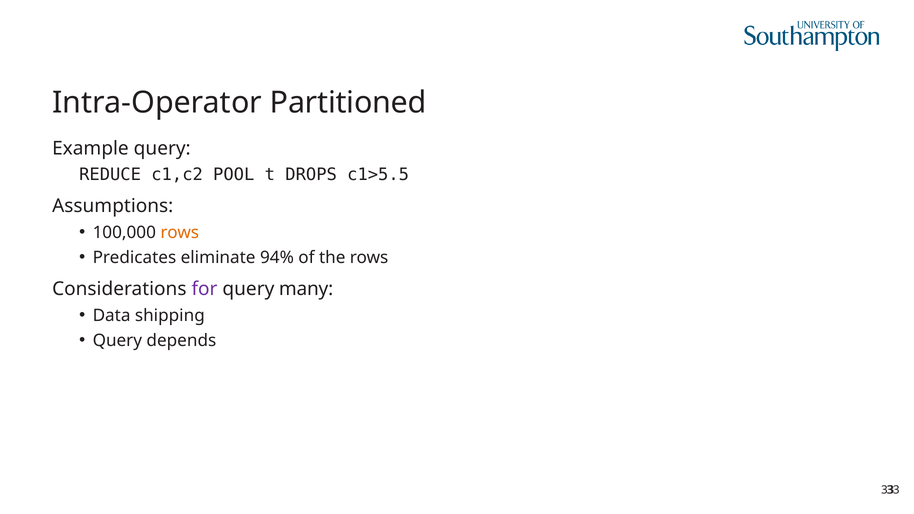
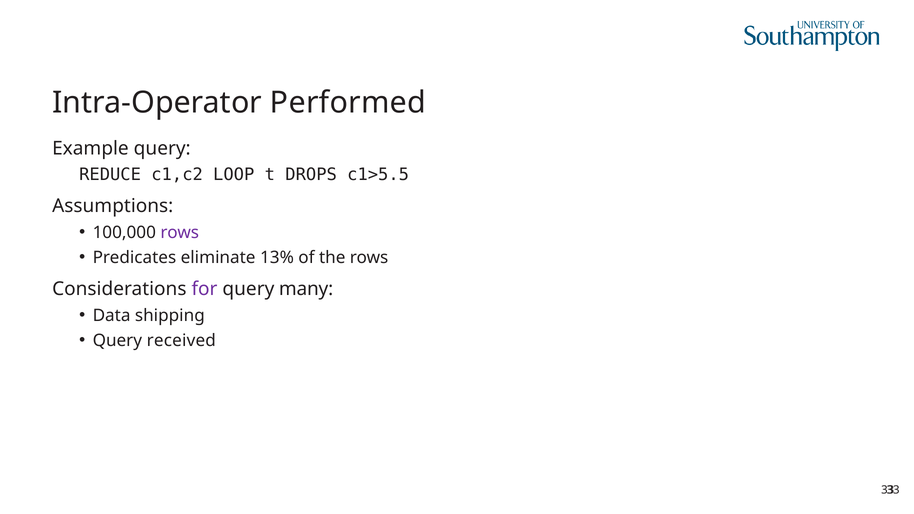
Partitioned: Partitioned -> Performed
POOL: POOL -> LOOP
rows at (180, 232) colour: orange -> purple
94%: 94% -> 13%
depends: depends -> received
